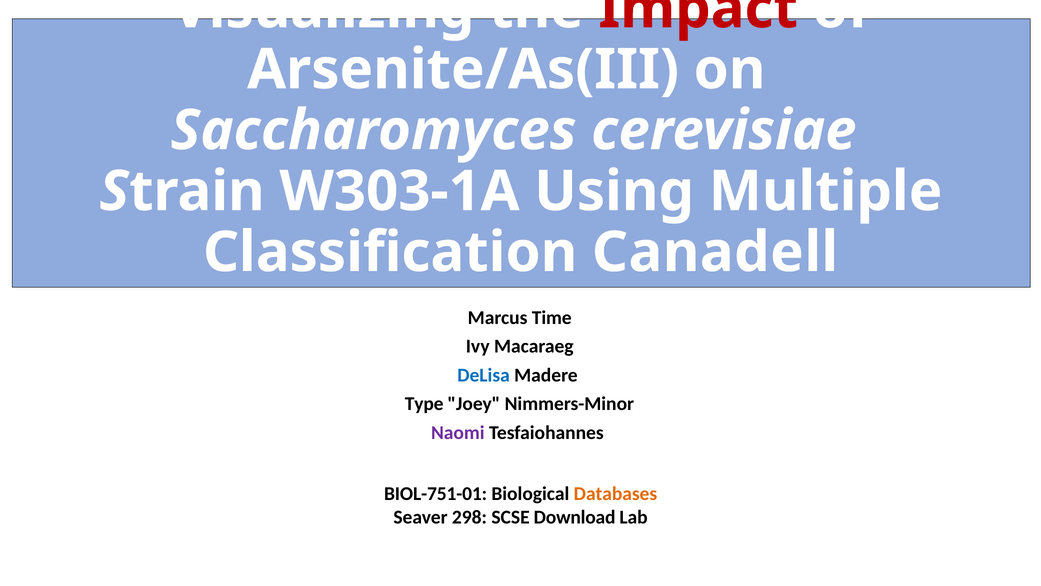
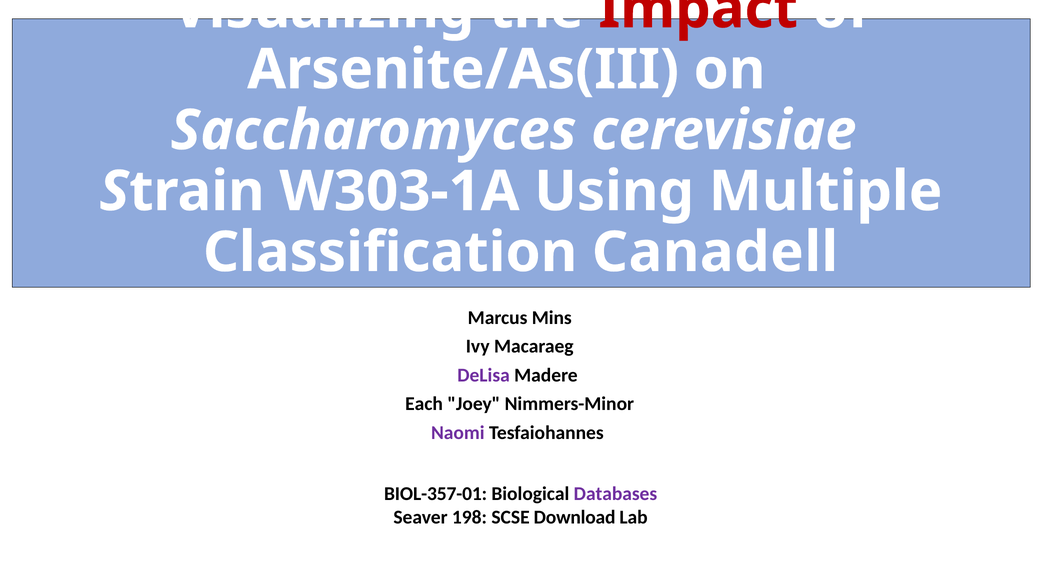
Time: Time -> Mins
DeLisa colour: blue -> purple
Type: Type -> Each
BIOL-751-01: BIOL-751-01 -> BIOL-357-01
Databases colour: orange -> purple
298: 298 -> 198
